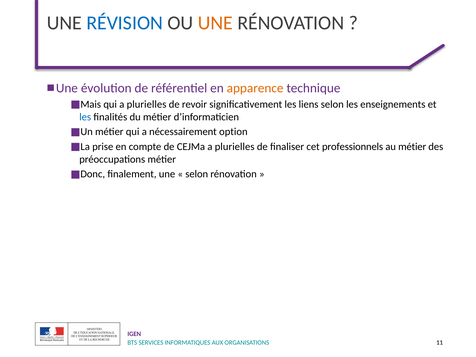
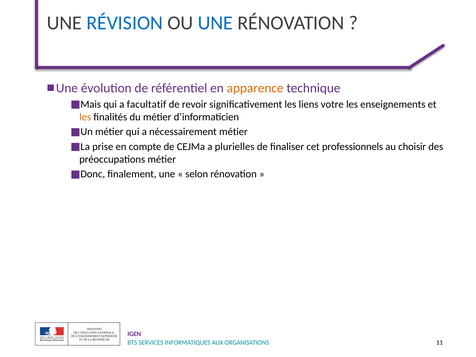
UNE at (215, 23) colour: orange -> blue
qui a plurielles: plurielles -> facultatif
liens selon: selon -> votre
les at (85, 117) colour: blue -> orange
nécessairement option: option -> métier
au métier: métier -> choisir
